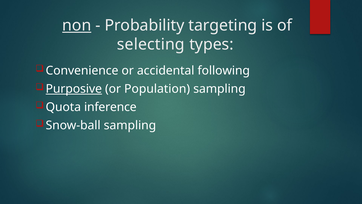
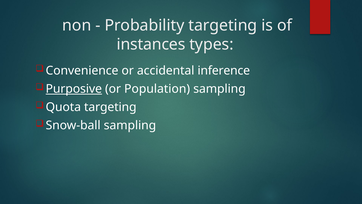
non underline: present -> none
selecting: selecting -> instances
following: following -> inference
Quota inference: inference -> targeting
